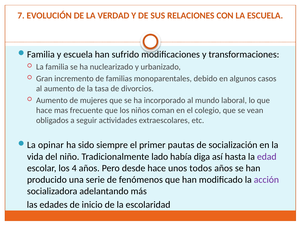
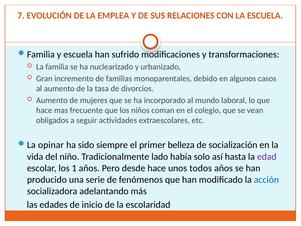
VERDAD: VERDAD -> EMPLEA
pautas: pautas -> belleza
diga: diga -> solo
4: 4 -> 1
acción colour: purple -> blue
